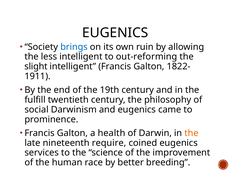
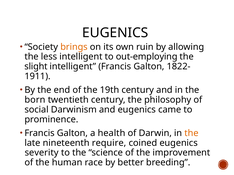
brings colour: blue -> orange
out-reforming: out-reforming -> out-employing
fulfill: fulfill -> born
services: services -> severity
